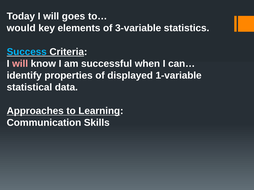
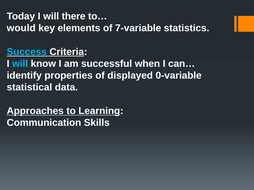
goes: goes -> there
3-variable: 3-variable -> 7-variable
will at (20, 64) colour: pink -> light blue
1-variable: 1-variable -> 0-variable
